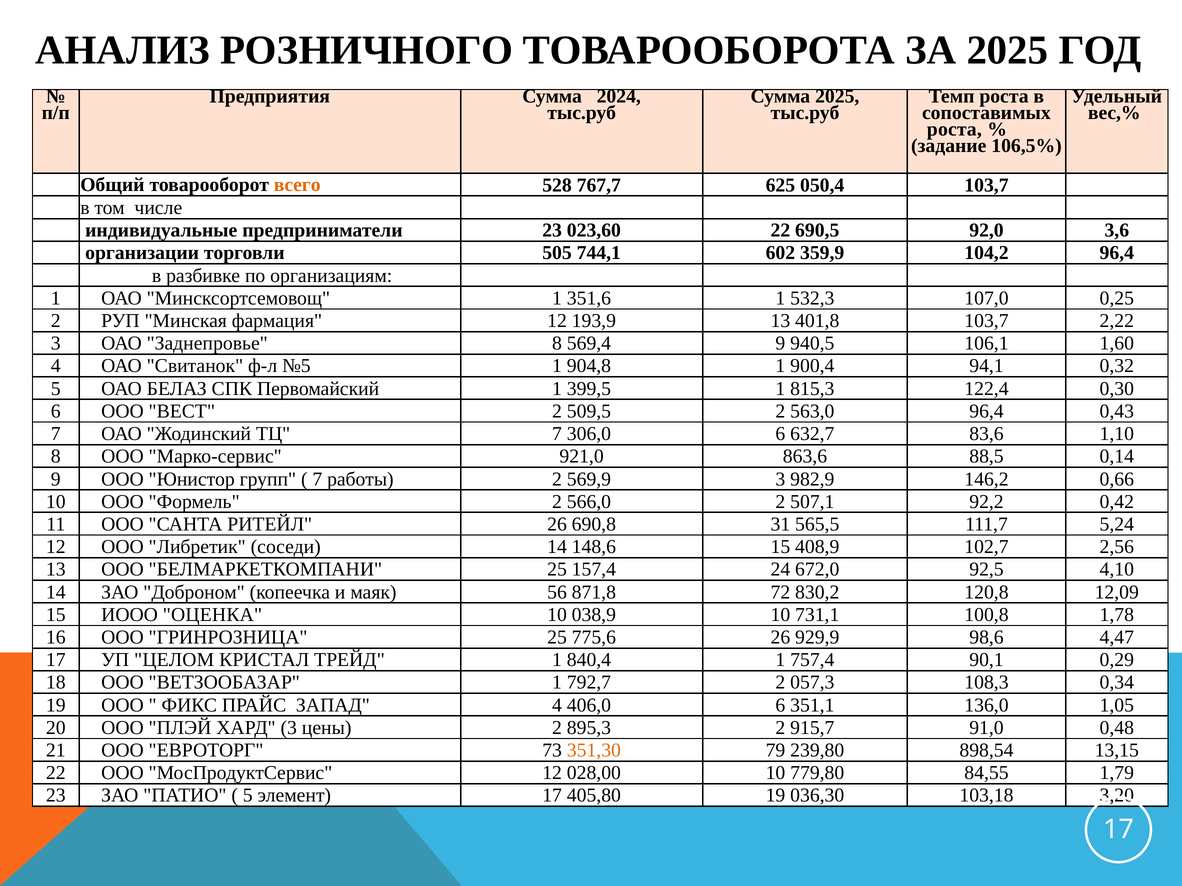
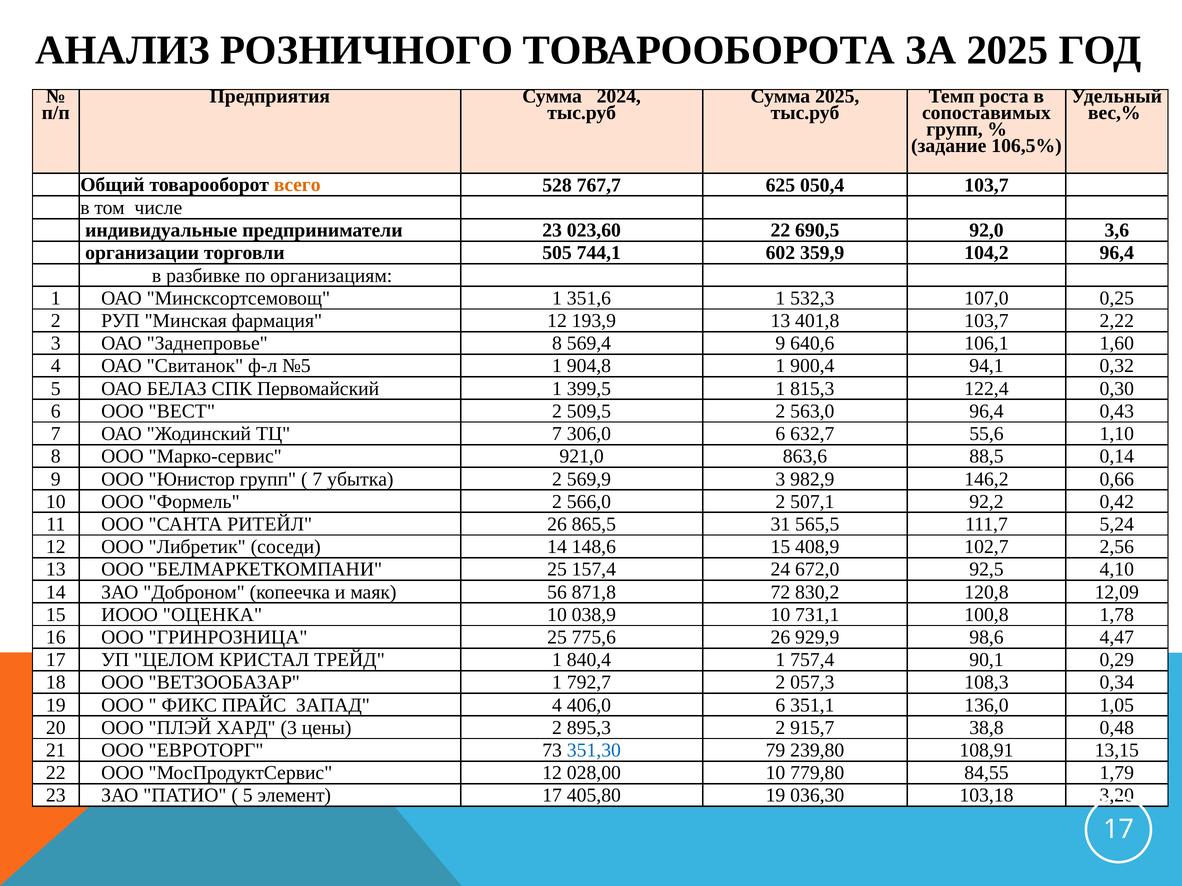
роста at (954, 129): роста -> групп
940,5: 940,5 -> 640,6
83,6: 83,6 -> 55,6
работы: работы -> убытка
690,8: 690,8 -> 865,5
91,0: 91,0 -> 38,8
351,30 colour: orange -> blue
898,54: 898,54 -> 108,91
